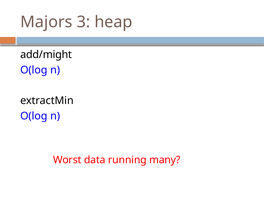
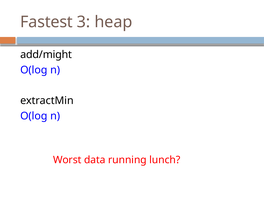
Majors: Majors -> Fastest
many: many -> lunch
